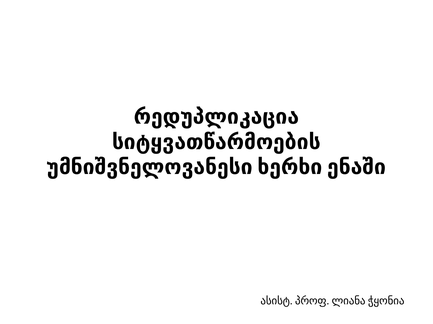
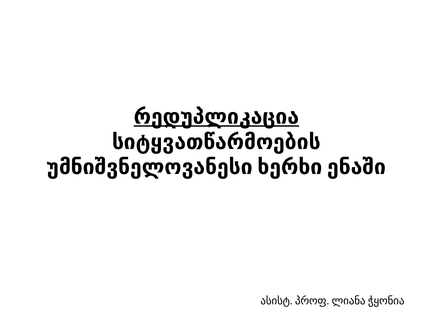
რედუპლიკაცია underline: none -> present
